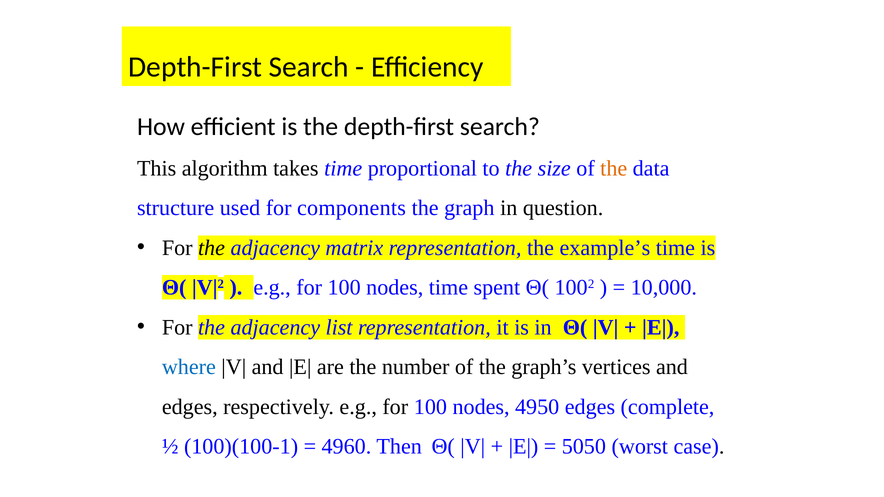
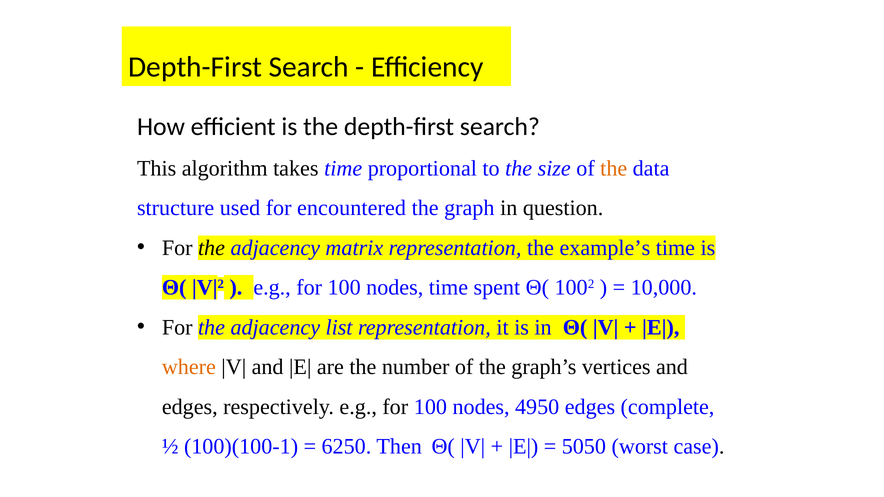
components: components -> encountered
where colour: blue -> orange
4960: 4960 -> 6250
